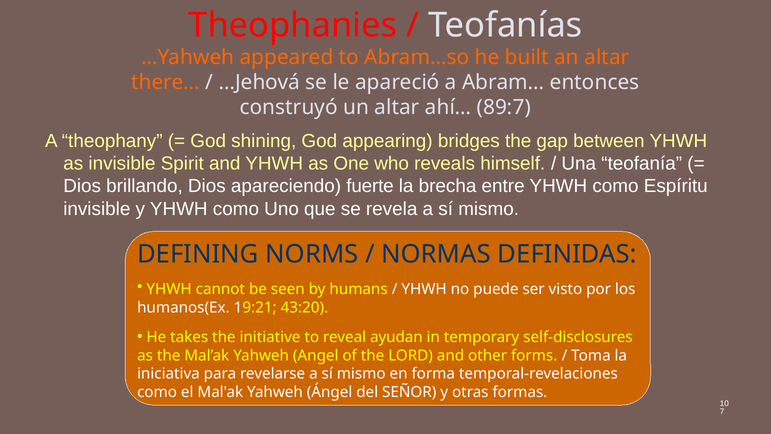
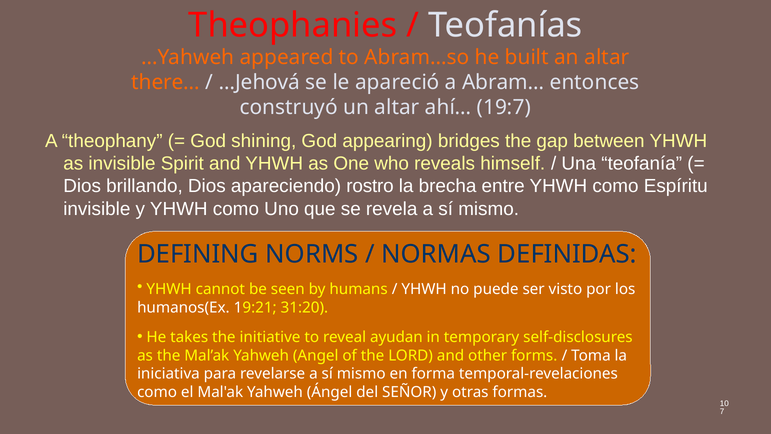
89:7: 89:7 -> 19:7
fuerte: fuerte -> rostro
43:20: 43:20 -> 31:20
